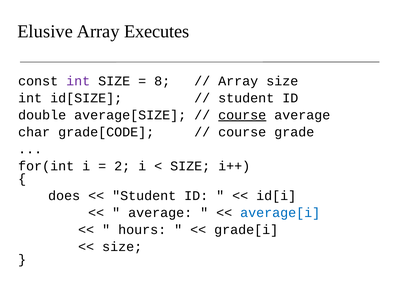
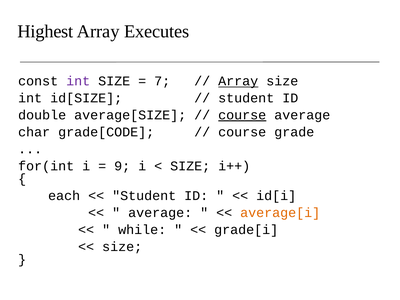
Elusive: Elusive -> Highest
8: 8 -> 7
Array at (238, 81) underline: none -> present
2: 2 -> 9
does: does -> each
average[i colour: blue -> orange
hours: hours -> while
